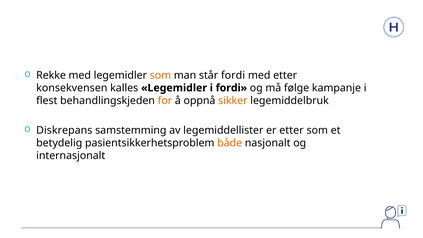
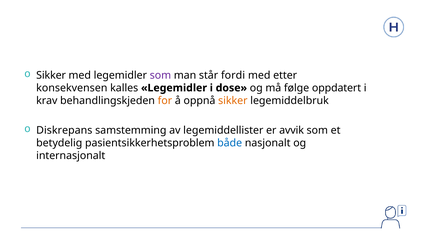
Rekke at (51, 75): Rekke -> Sikker
som at (160, 75) colour: orange -> purple
i fordi: fordi -> dose
kampanje: kampanje -> oppdatert
flest: flest -> krav
er etter: etter -> avvik
både colour: orange -> blue
